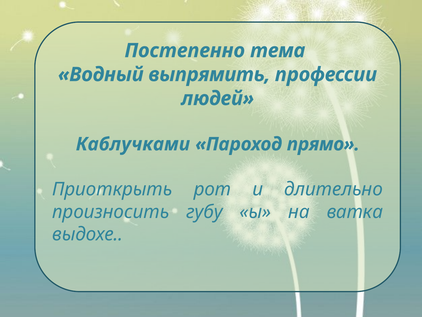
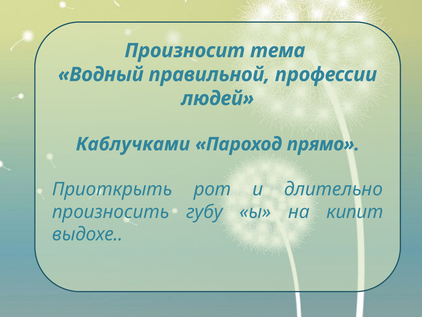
Постепенно: Постепенно -> Произносит
выпрямить: выпрямить -> правильной
ватка: ватка -> кипит
